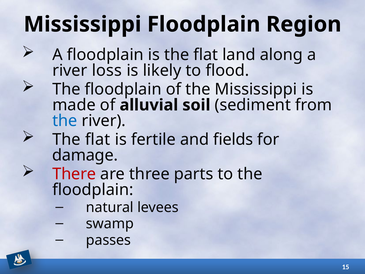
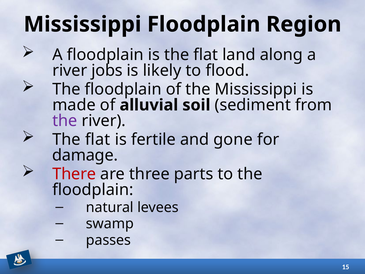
loss: loss -> jobs
the at (65, 121) colour: blue -> purple
fields: fields -> gone
